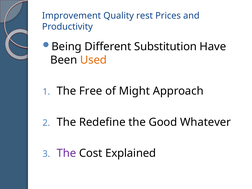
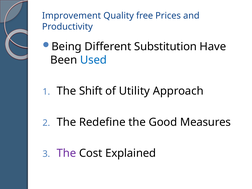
rest: rest -> free
Used colour: orange -> blue
Free: Free -> Shift
Might: Might -> Utility
Whatever: Whatever -> Measures
